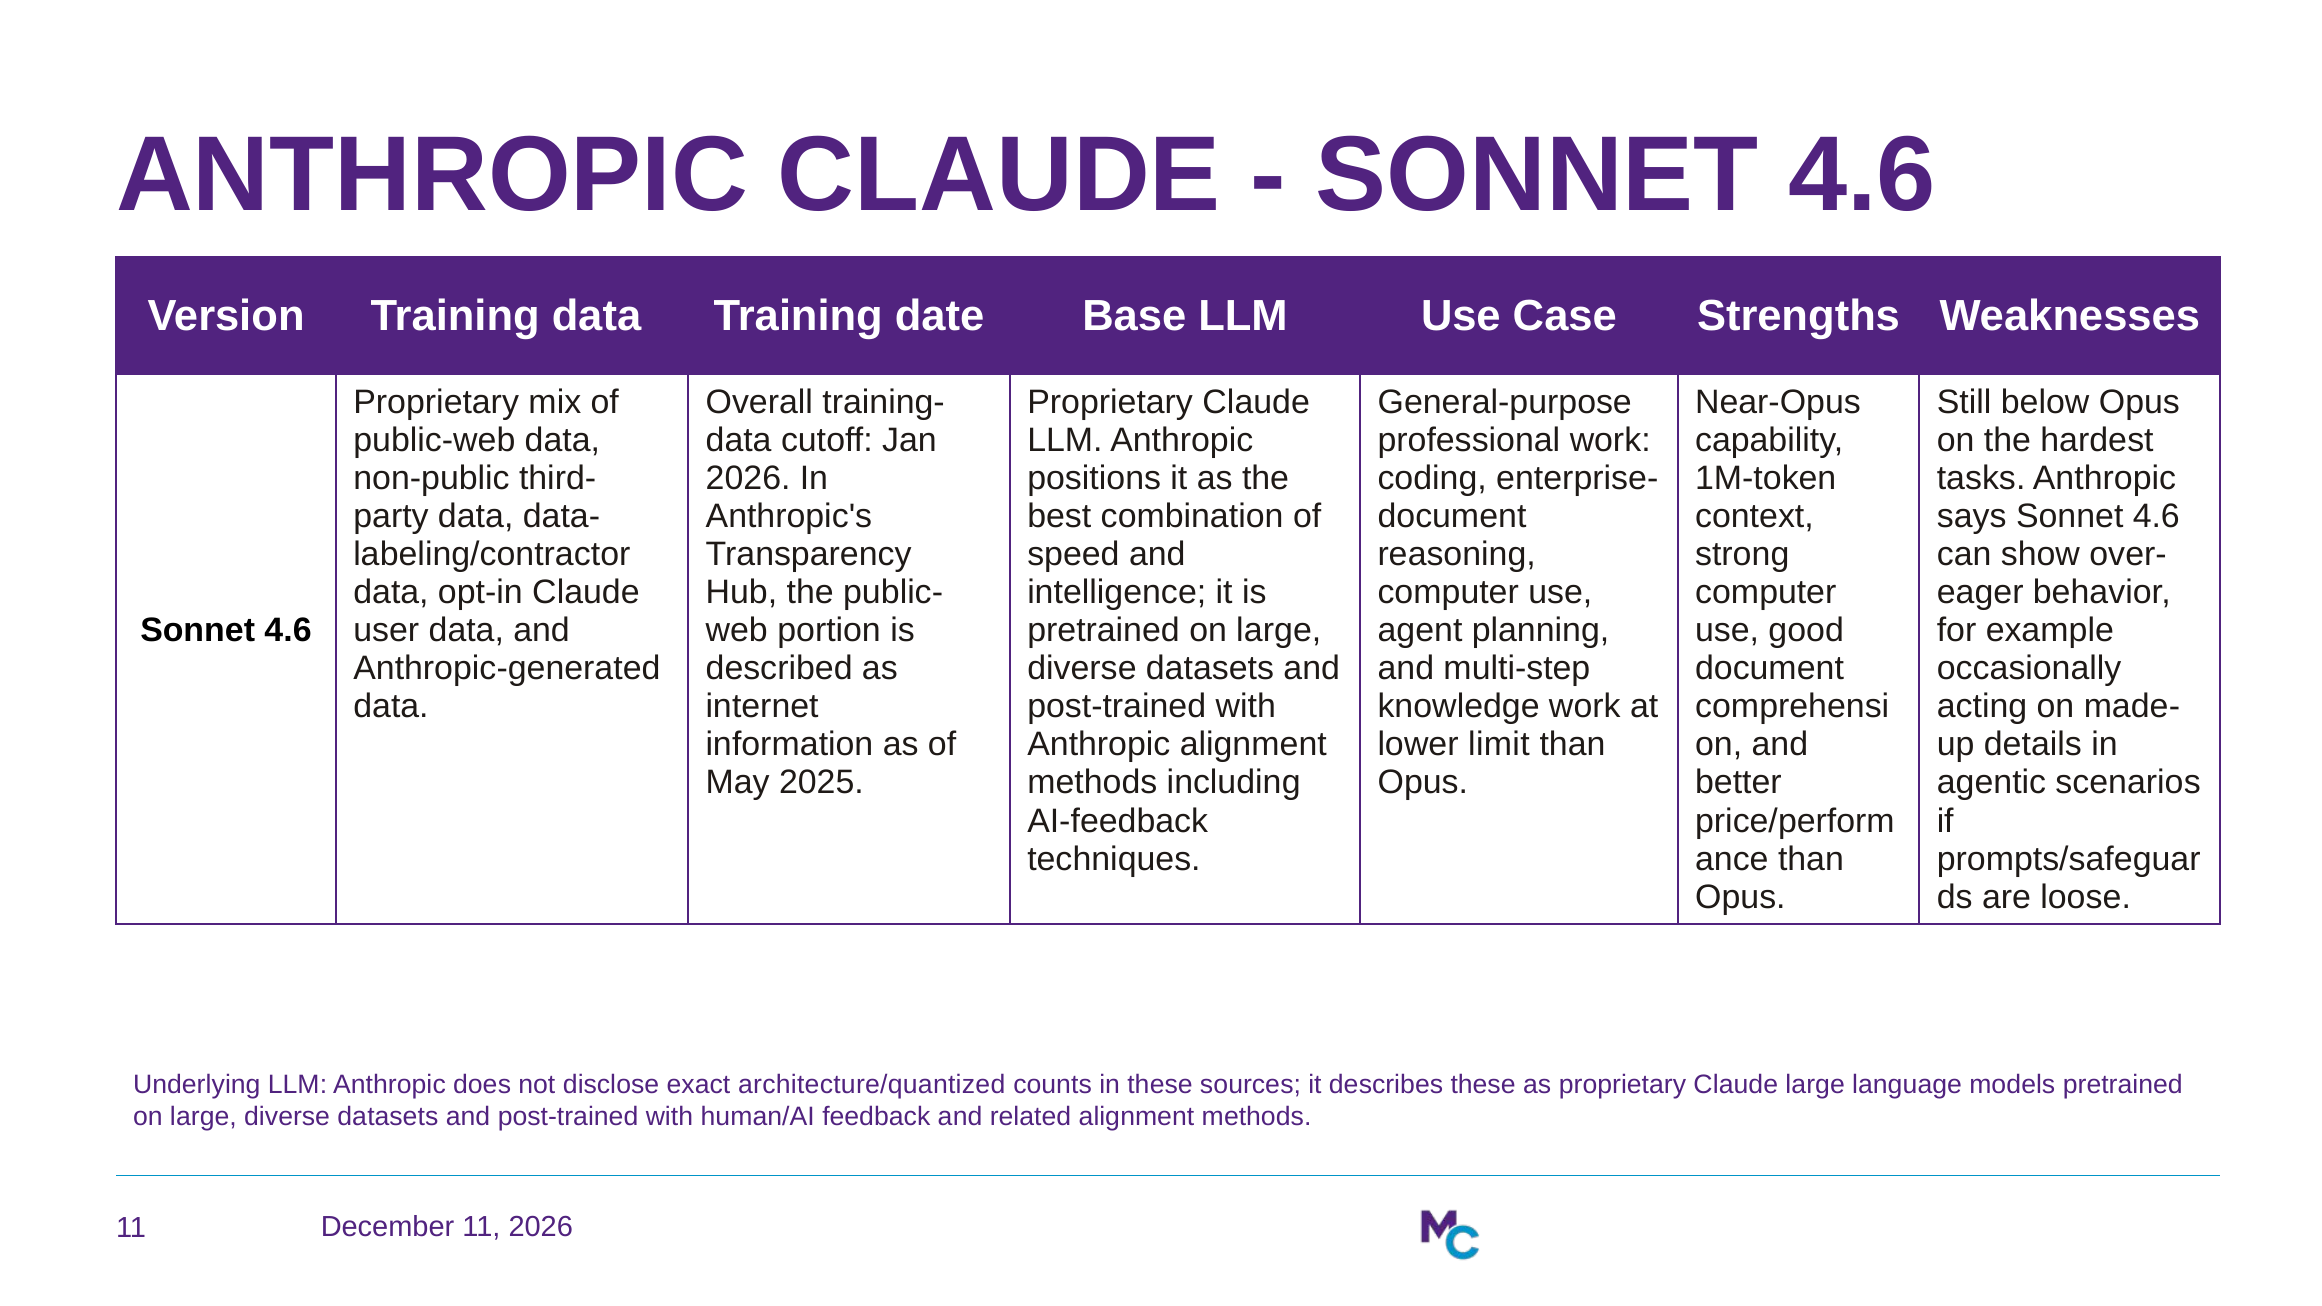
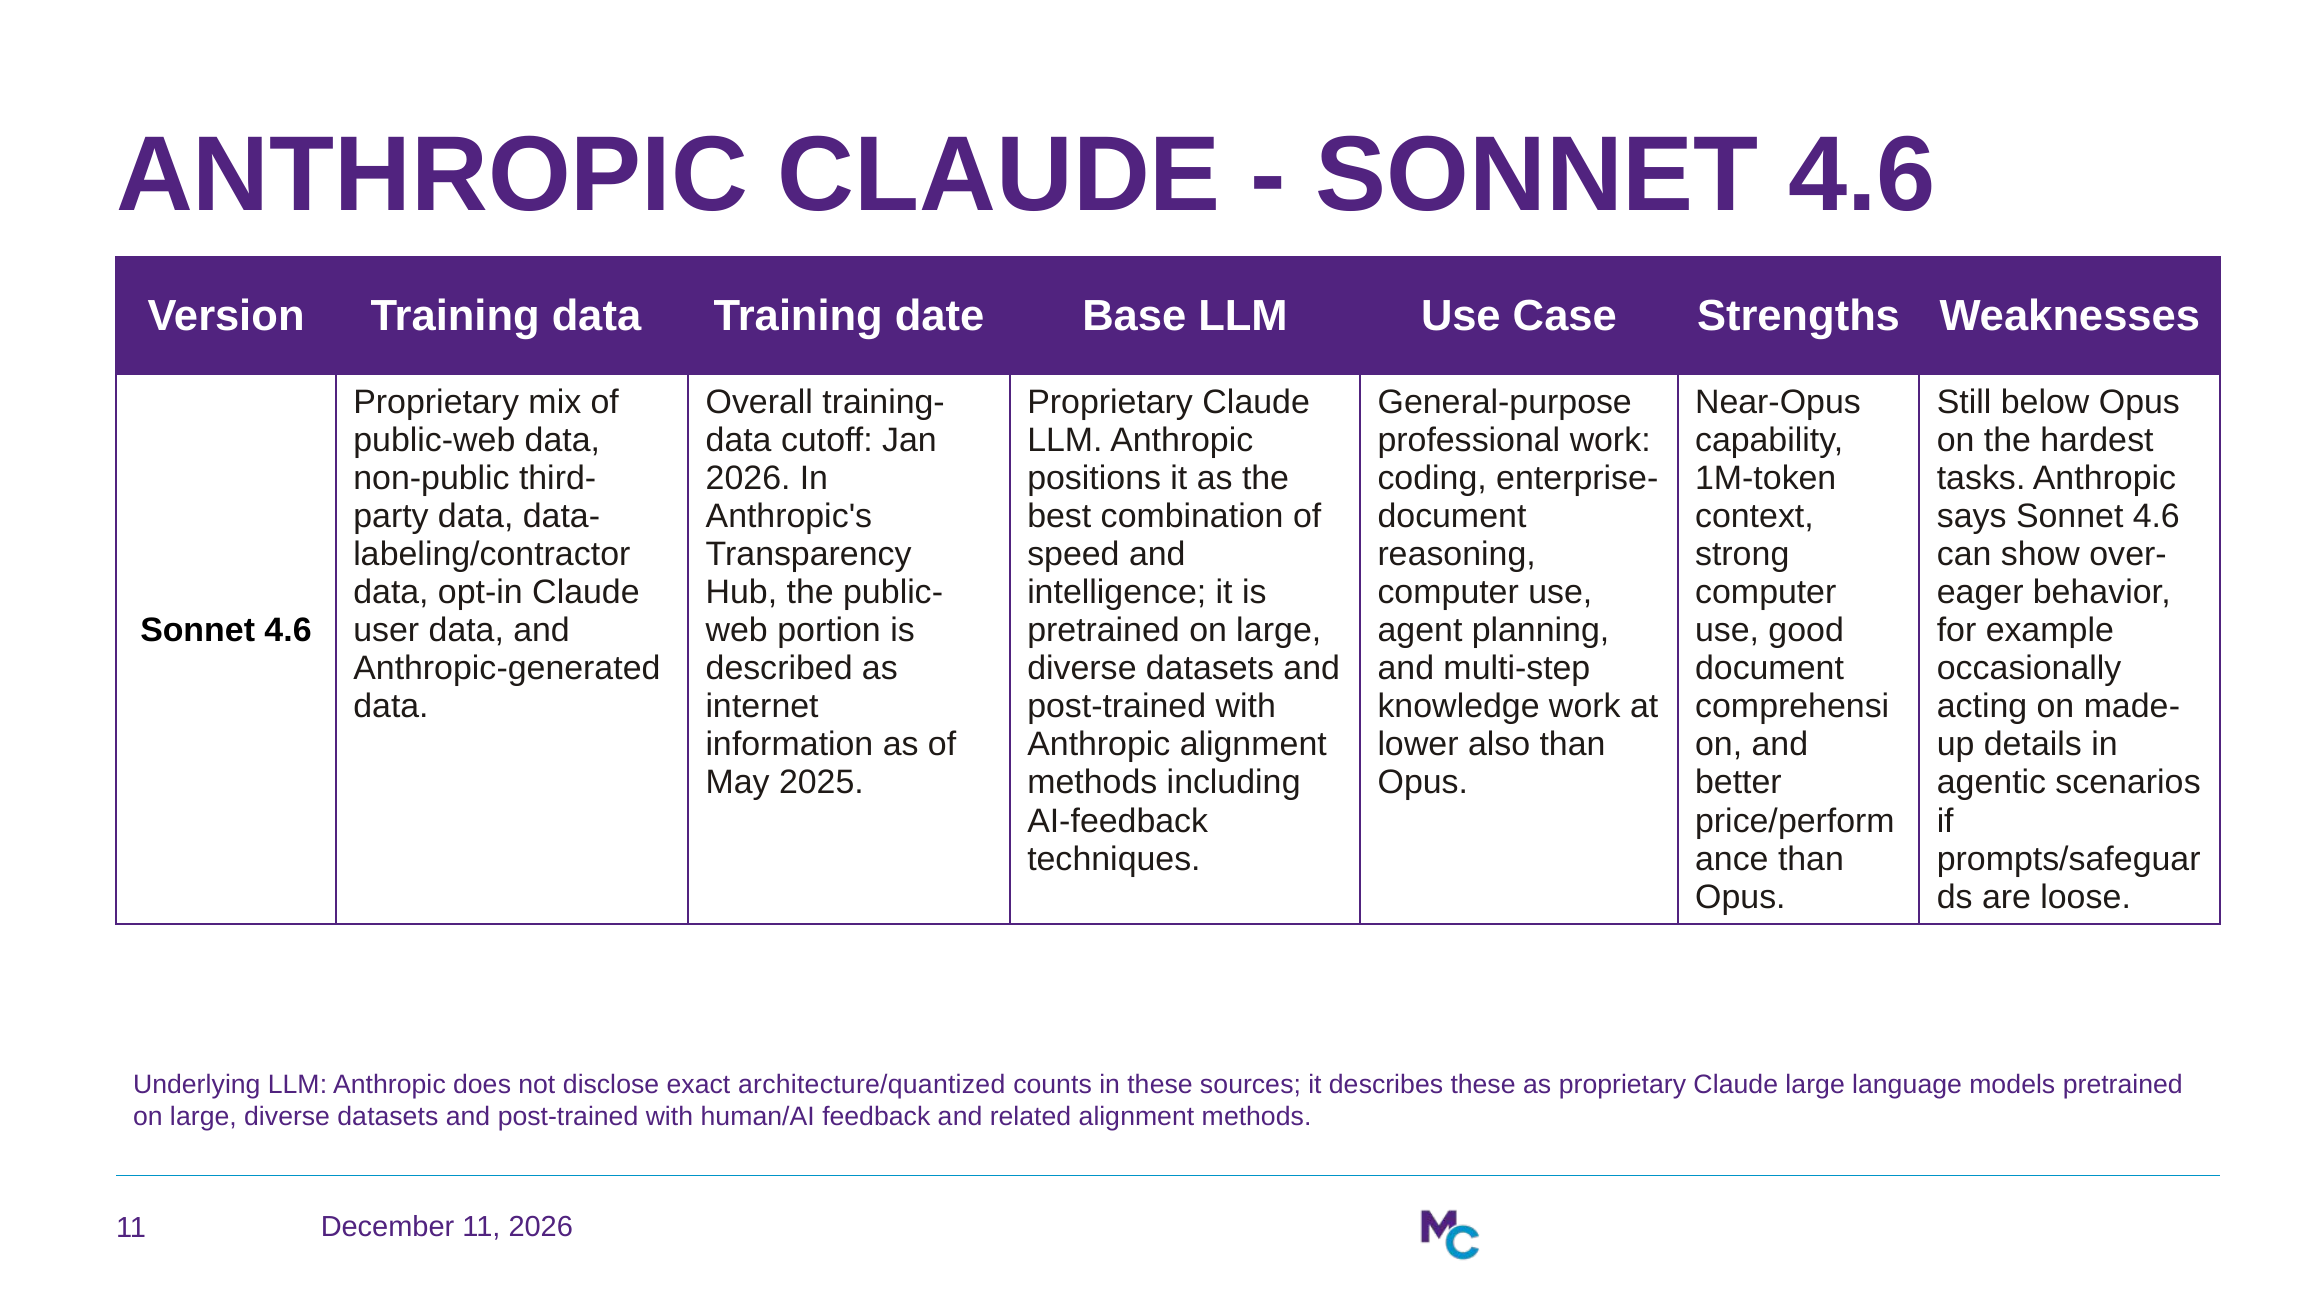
limit: limit -> also
